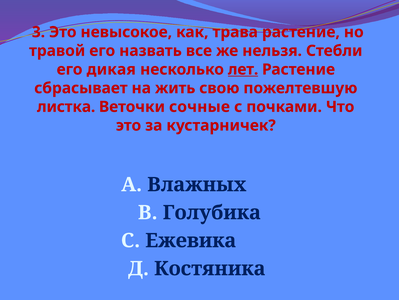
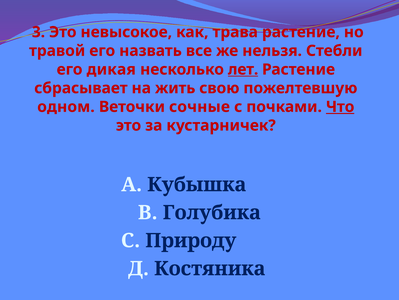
листка: листка -> одном
Что underline: none -> present
Влажных: Влажных -> Кубышка
Ежевика: Ежевика -> Природу
